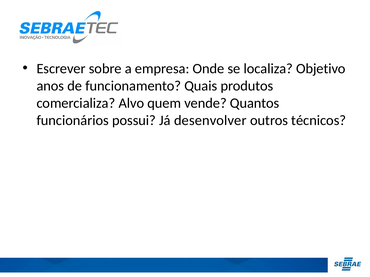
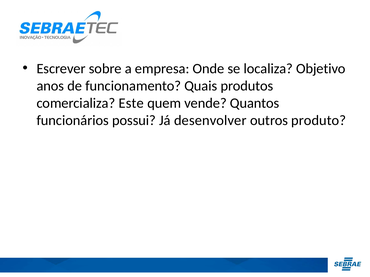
Alvo: Alvo -> Este
técnicos: técnicos -> produto
